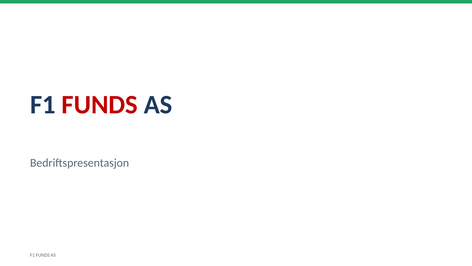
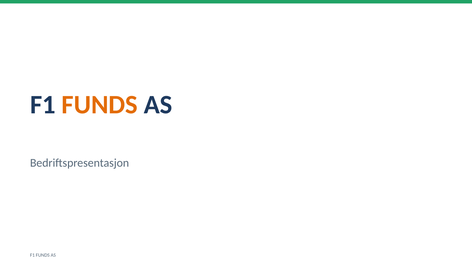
FUNDS at (100, 105) colour: red -> orange
